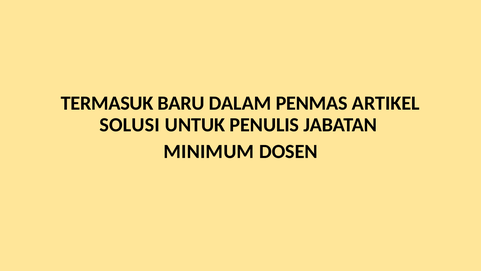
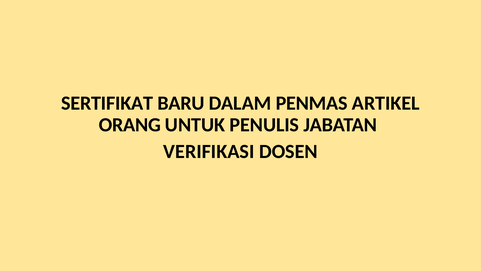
TERMASUK: TERMASUK -> SERTIFIKAT
SOLUSI: SOLUSI -> ORANG
MINIMUM: MINIMUM -> VERIFIKASI
